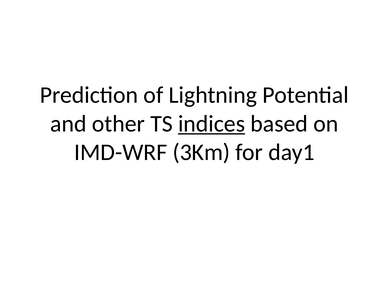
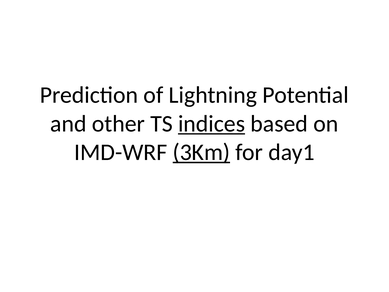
3Km underline: none -> present
